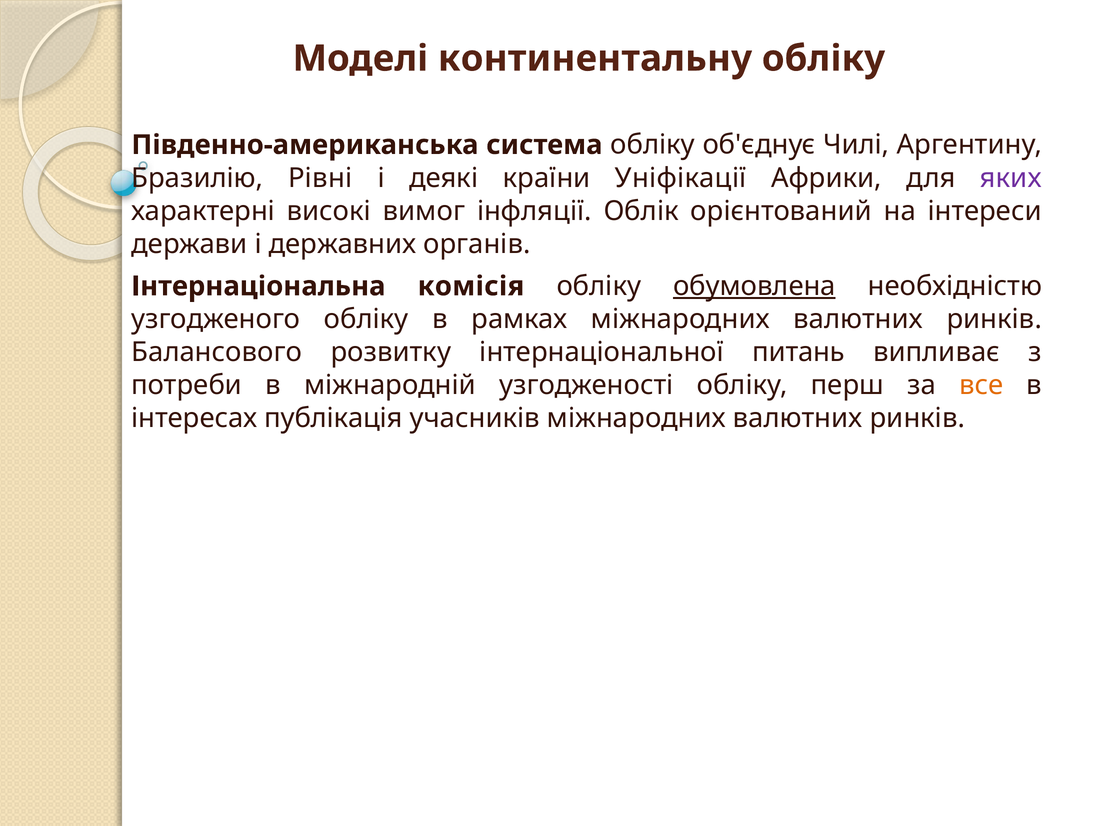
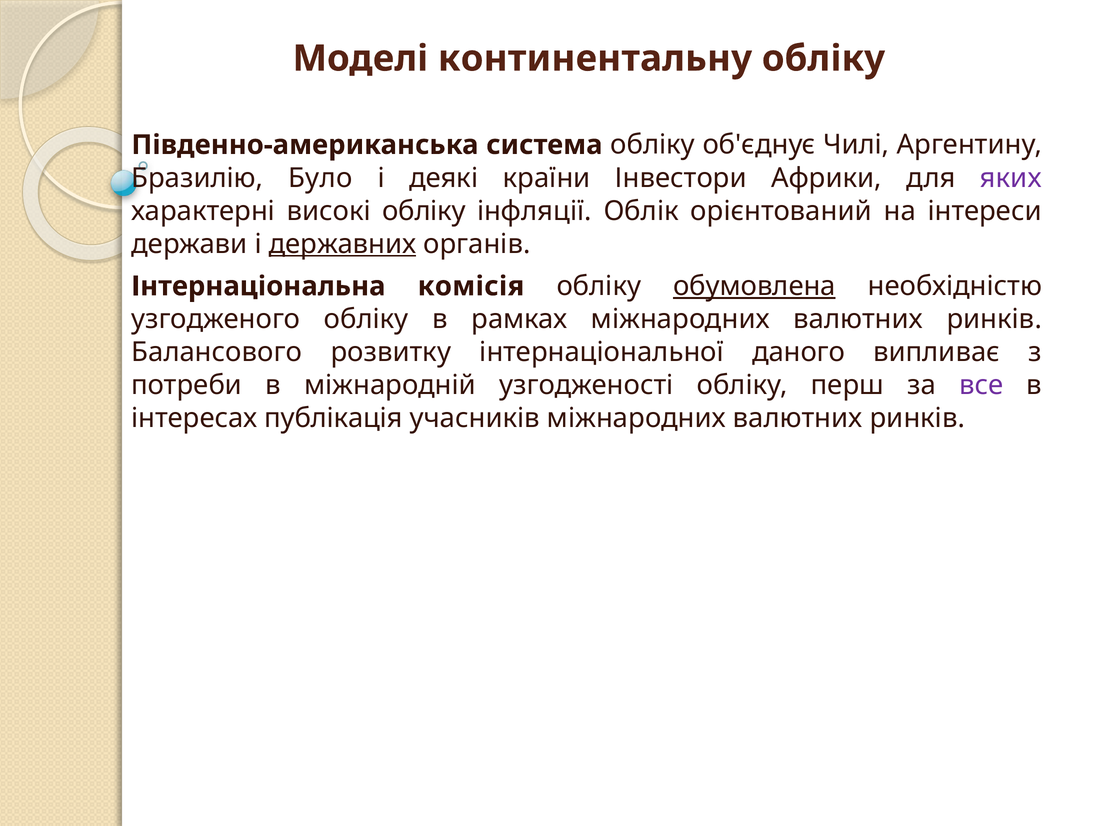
Рівні: Рівні -> Було
Уніфікації: Уніфікації -> Інвестори
високі вимог: вимог -> обліку
державних underline: none -> present
питань: питань -> даного
все colour: orange -> purple
